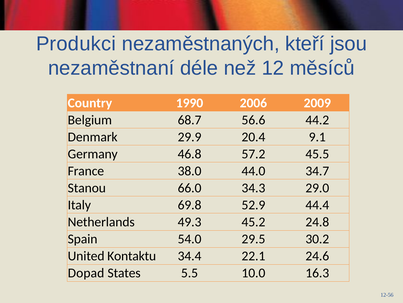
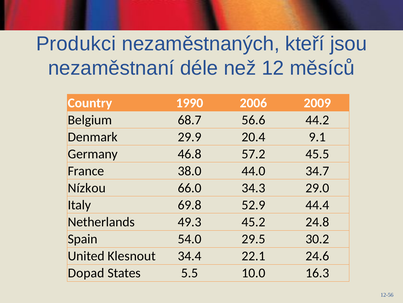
Stanou: Stanou -> Nízkou
Kontaktu: Kontaktu -> Klesnout
